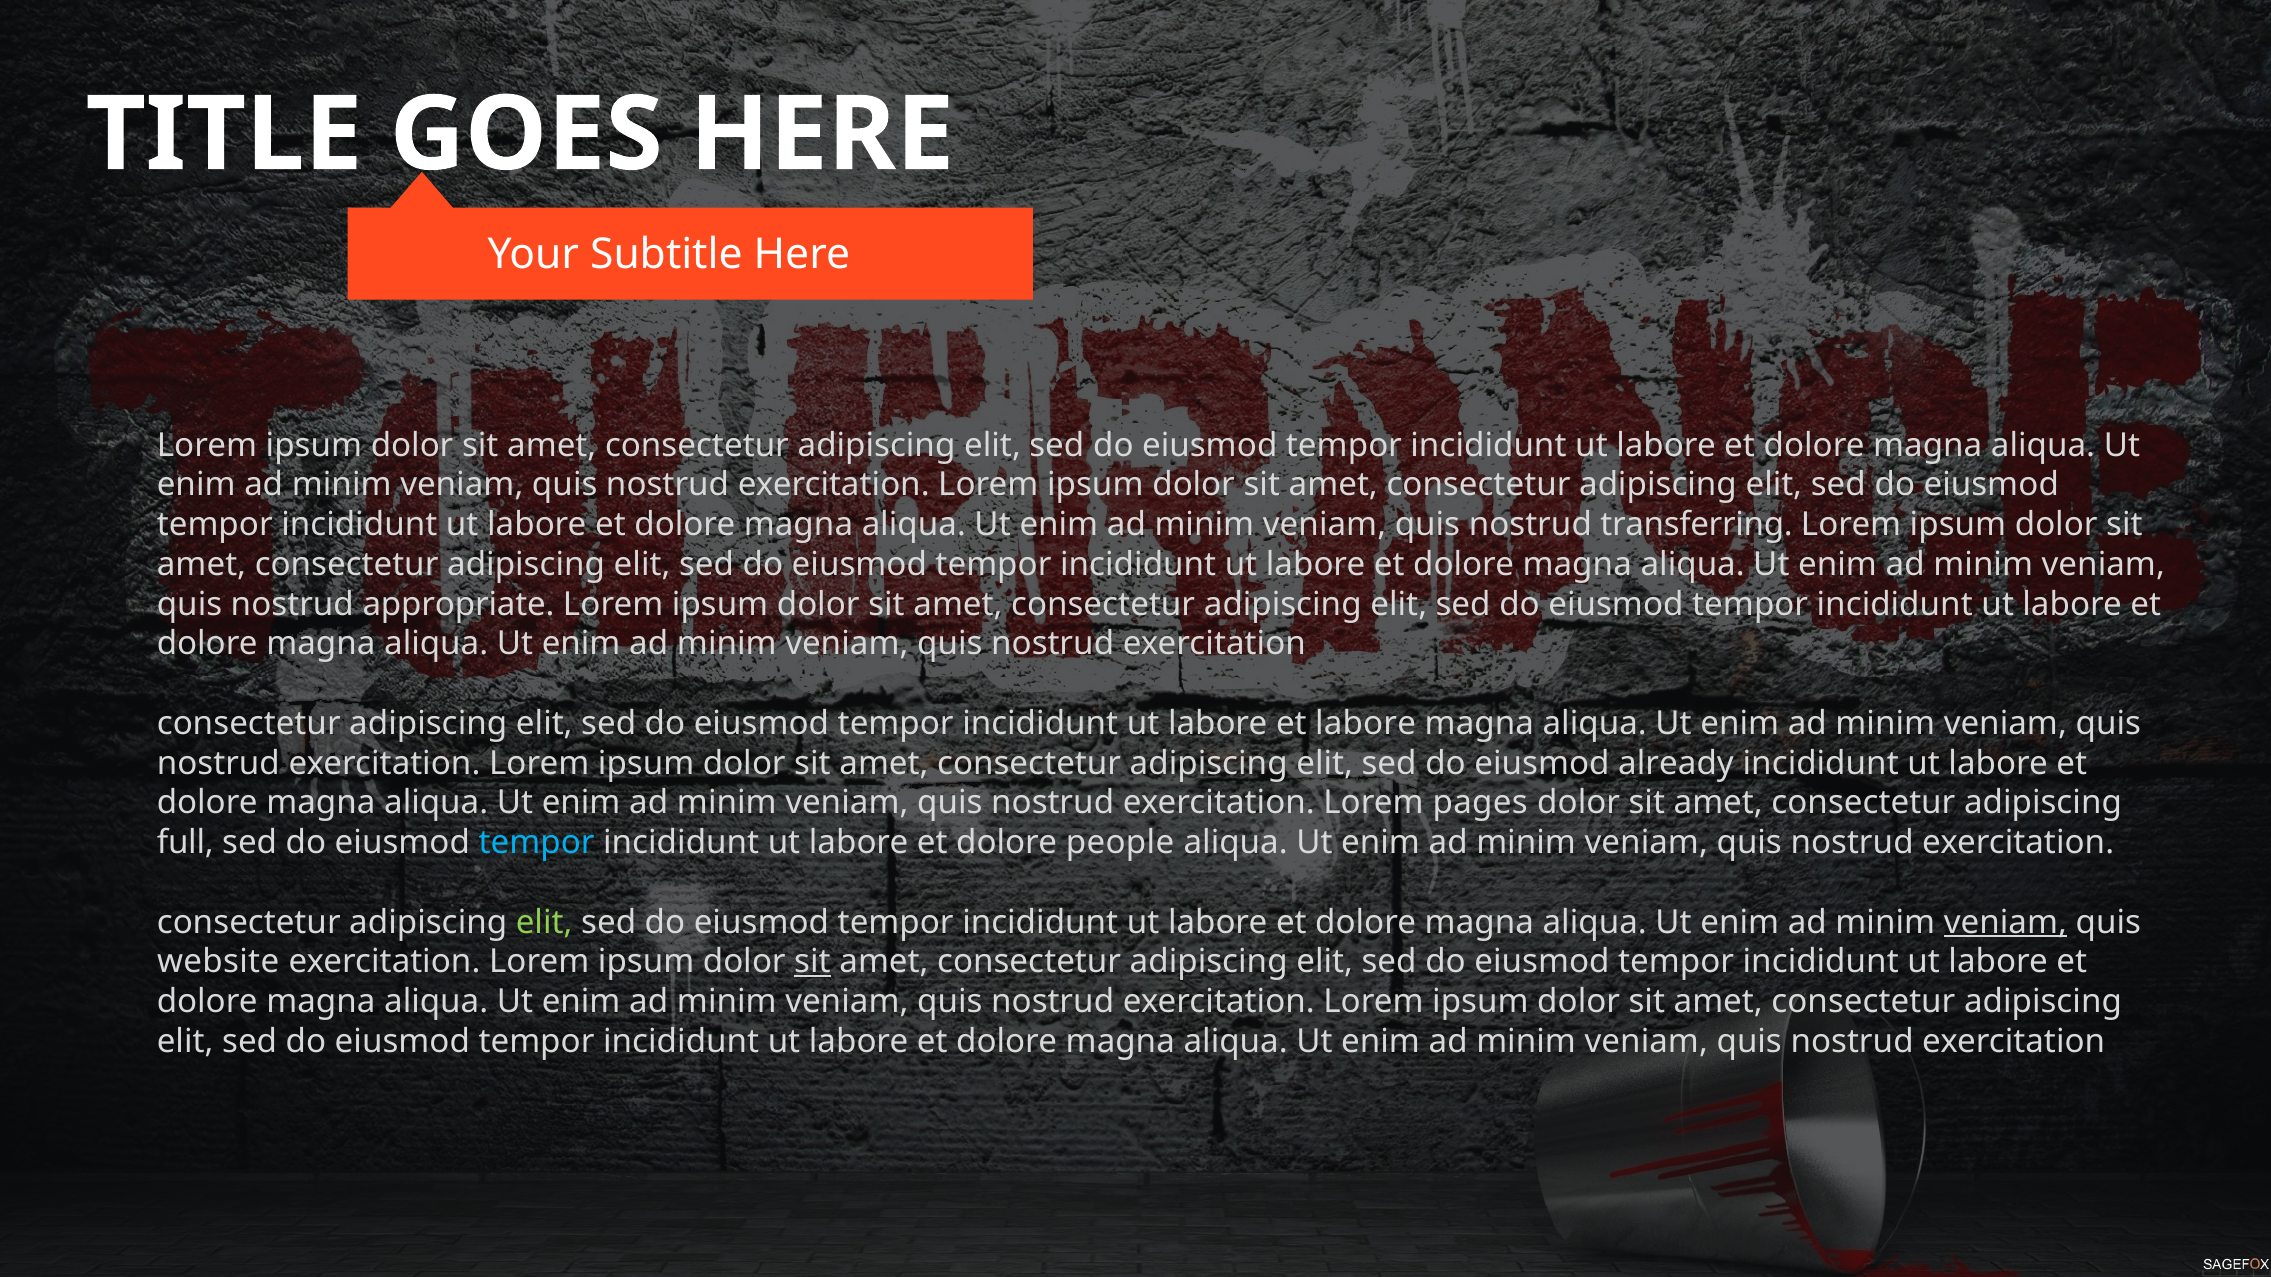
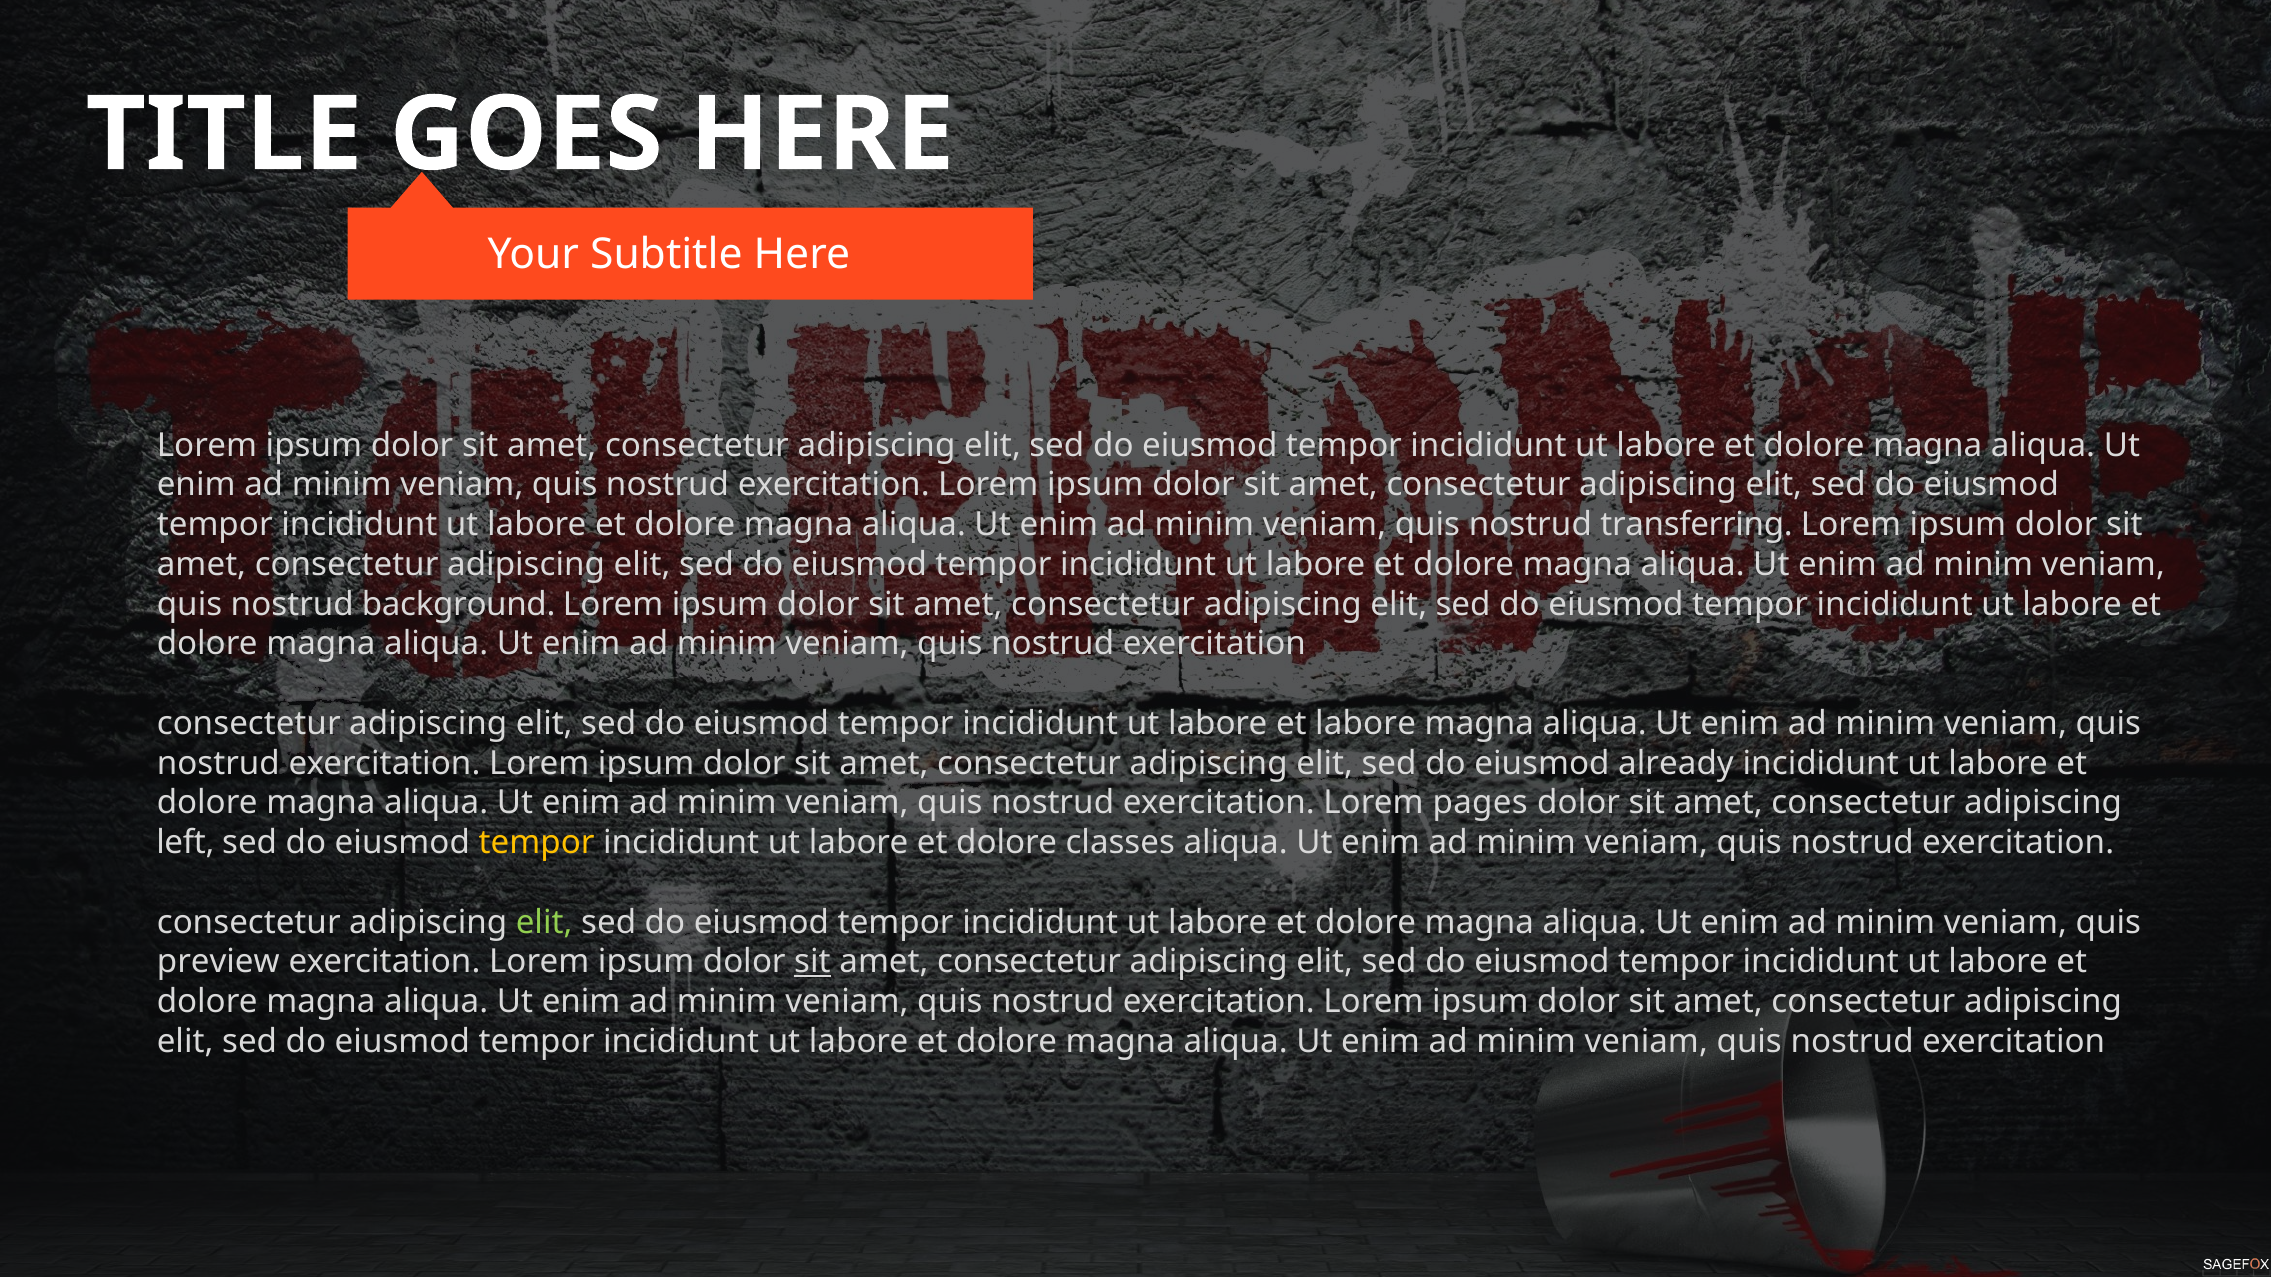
appropriate: appropriate -> background
full: full -> left
tempor at (537, 843) colour: light blue -> yellow
people: people -> classes
veniam at (2005, 923) underline: present -> none
website: website -> preview
